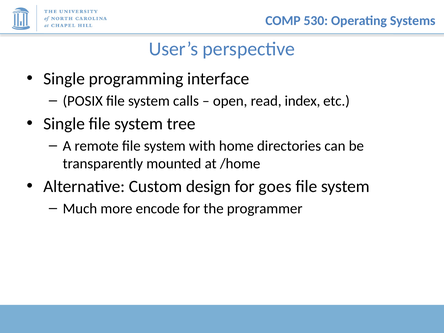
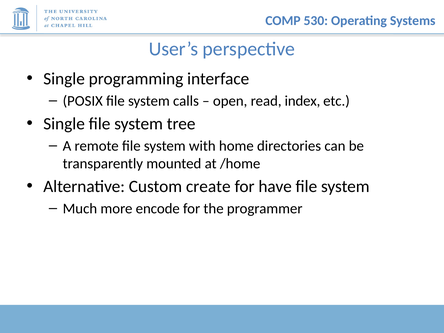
design: design -> create
goes: goes -> have
